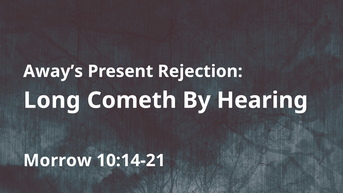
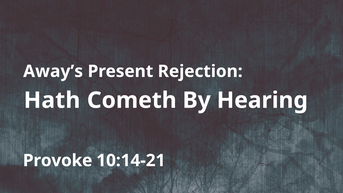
Long: Long -> Hath
Morrow: Morrow -> Provoke
